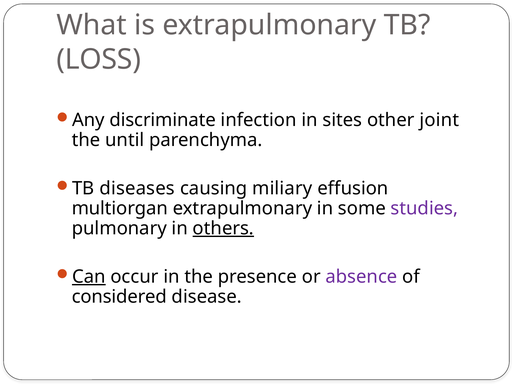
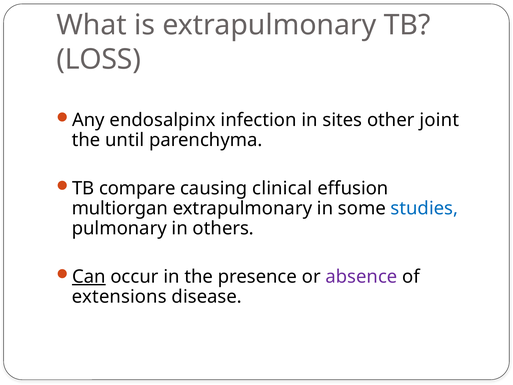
discriminate: discriminate -> endosalpinx
diseases: diseases -> compare
miliary: miliary -> clinical
studies colour: purple -> blue
others underline: present -> none
considered: considered -> extensions
